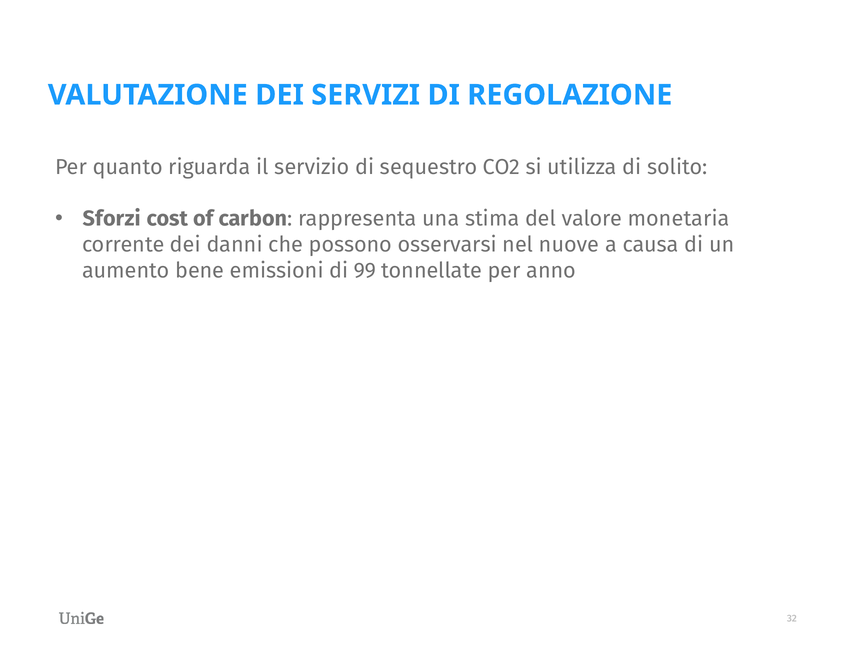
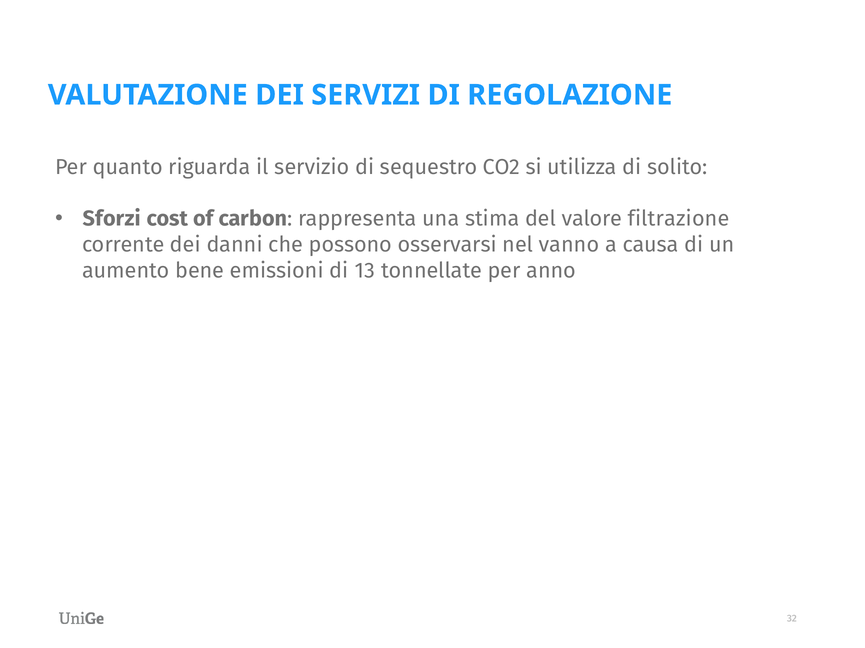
monetaria: monetaria -> filtrazione
nuove: nuove -> vanno
99: 99 -> 13
